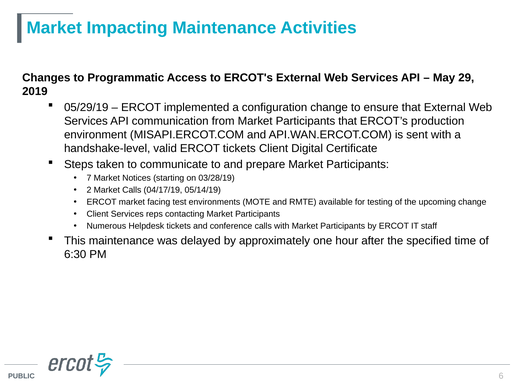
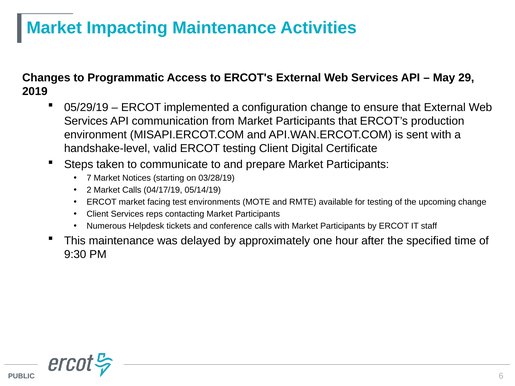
ERCOT tickets: tickets -> testing
6:30: 6:30 -> 9:30
